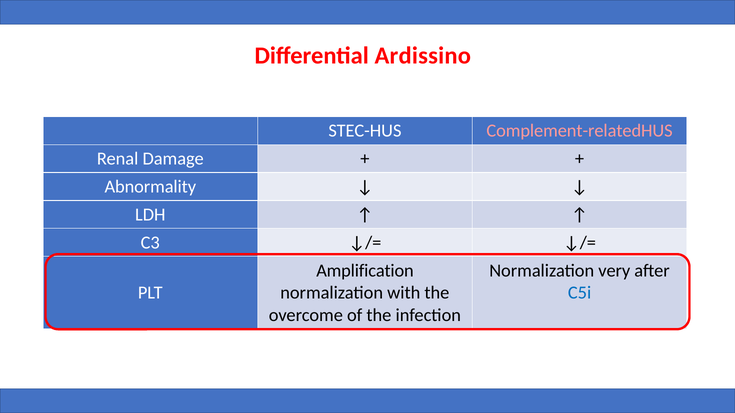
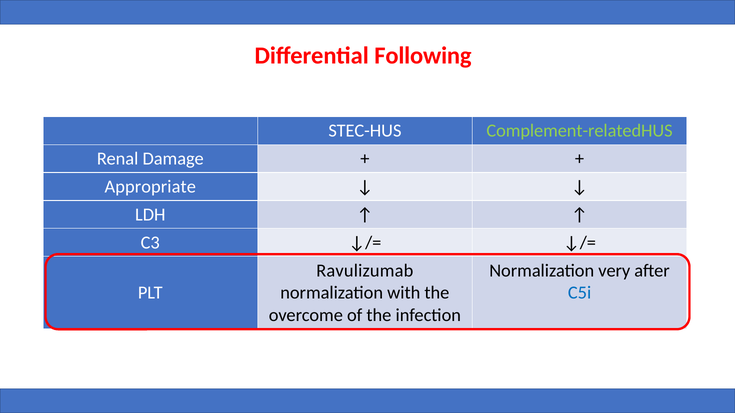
Ardissino: Ardissino -> Following
Complement-relatedHUS colour: pink -> light green
Abnormality: Abnormality -> Appropriate
Amplification: Amplification -> Ravulizumab
